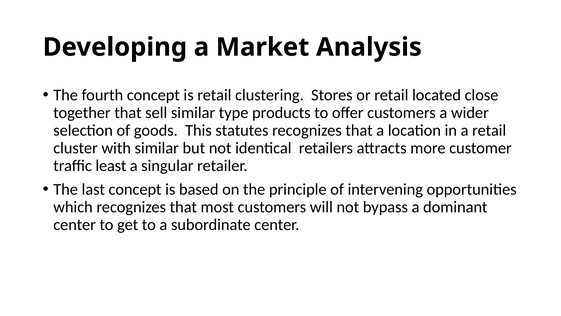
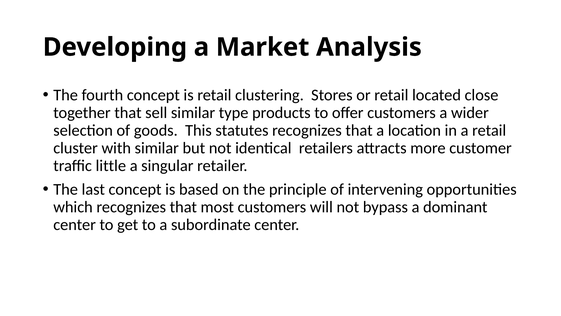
least: least -> little
